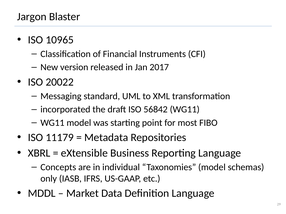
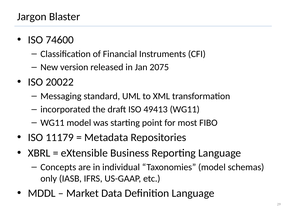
10965: 10965 -> 74600
2017: 2017 -> 2075
56842: 56842 -> 49413
